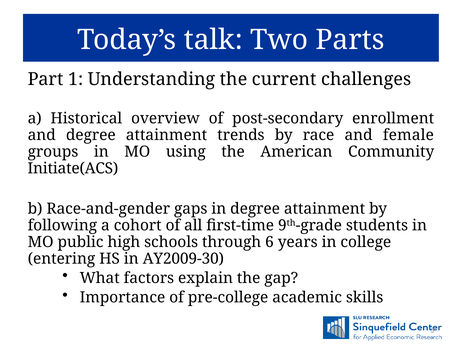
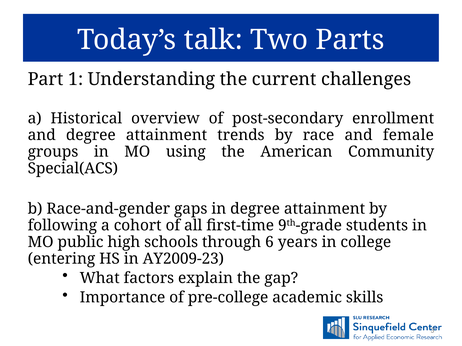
Initiate(ACS: Initiate(ACS -> Special(ACS
AY2009-30: AY2009-30 -> AY2009-23
